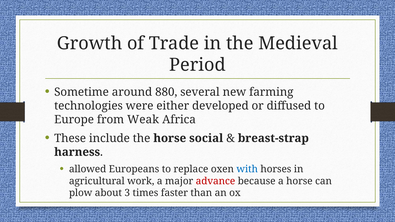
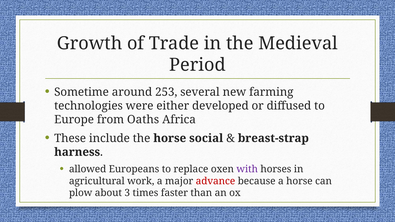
880: 880 -> 253
Weak: Weak -> Oaths
with colour: blue -> purple
